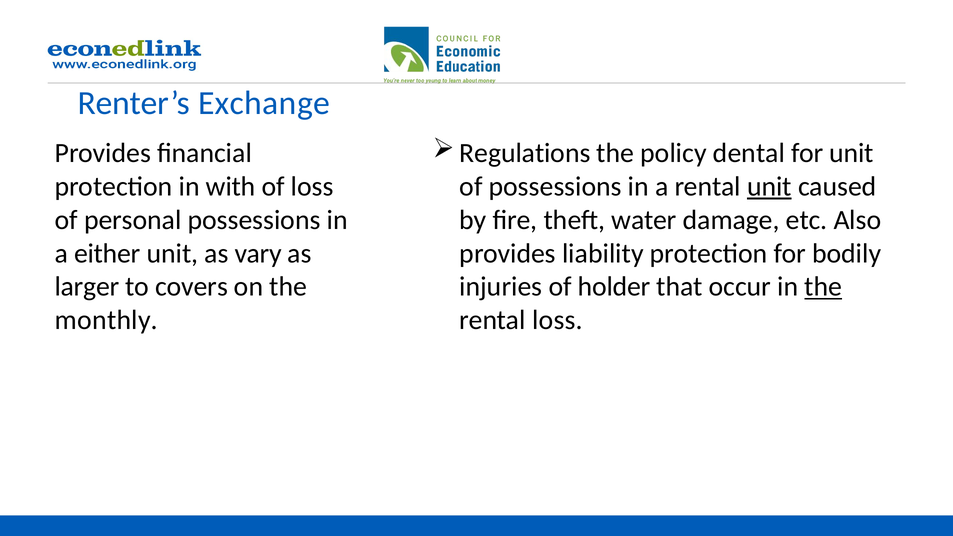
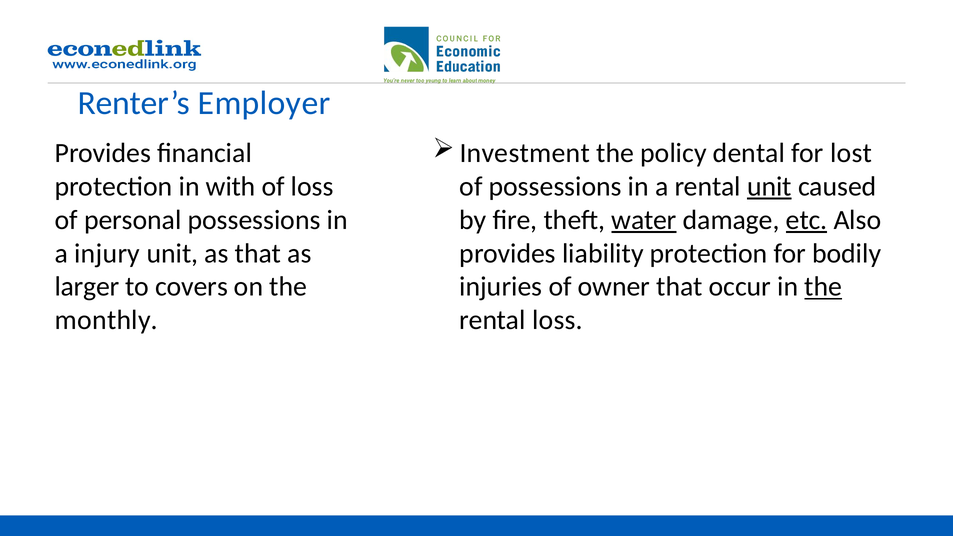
Exchange: Exchange -> Employer
Regulations: Regulations -> Investment
for unit: unit -> lost
water underline: none -> present
etc underline: none -> present
either: either -> injury
as vary: vary -> that
holder: holder -> owner
